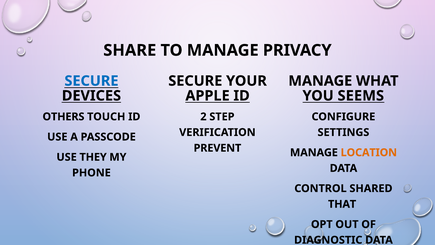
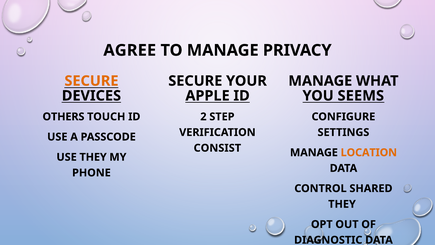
SHARE: SHARE -> AGREE
SECURE at (91, 81) colour: blue -> orange
PREVENT: PREVENT -> CONSIST
THAT at (342, 204): THAT -> THEY
